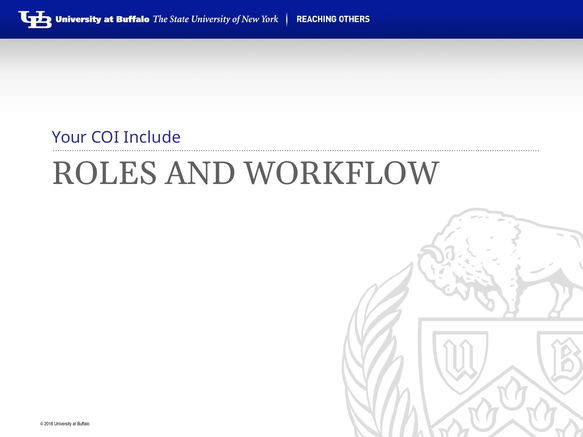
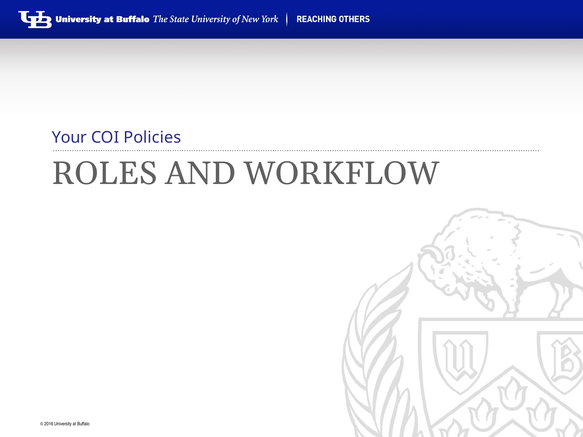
Include: Include -> Policies
